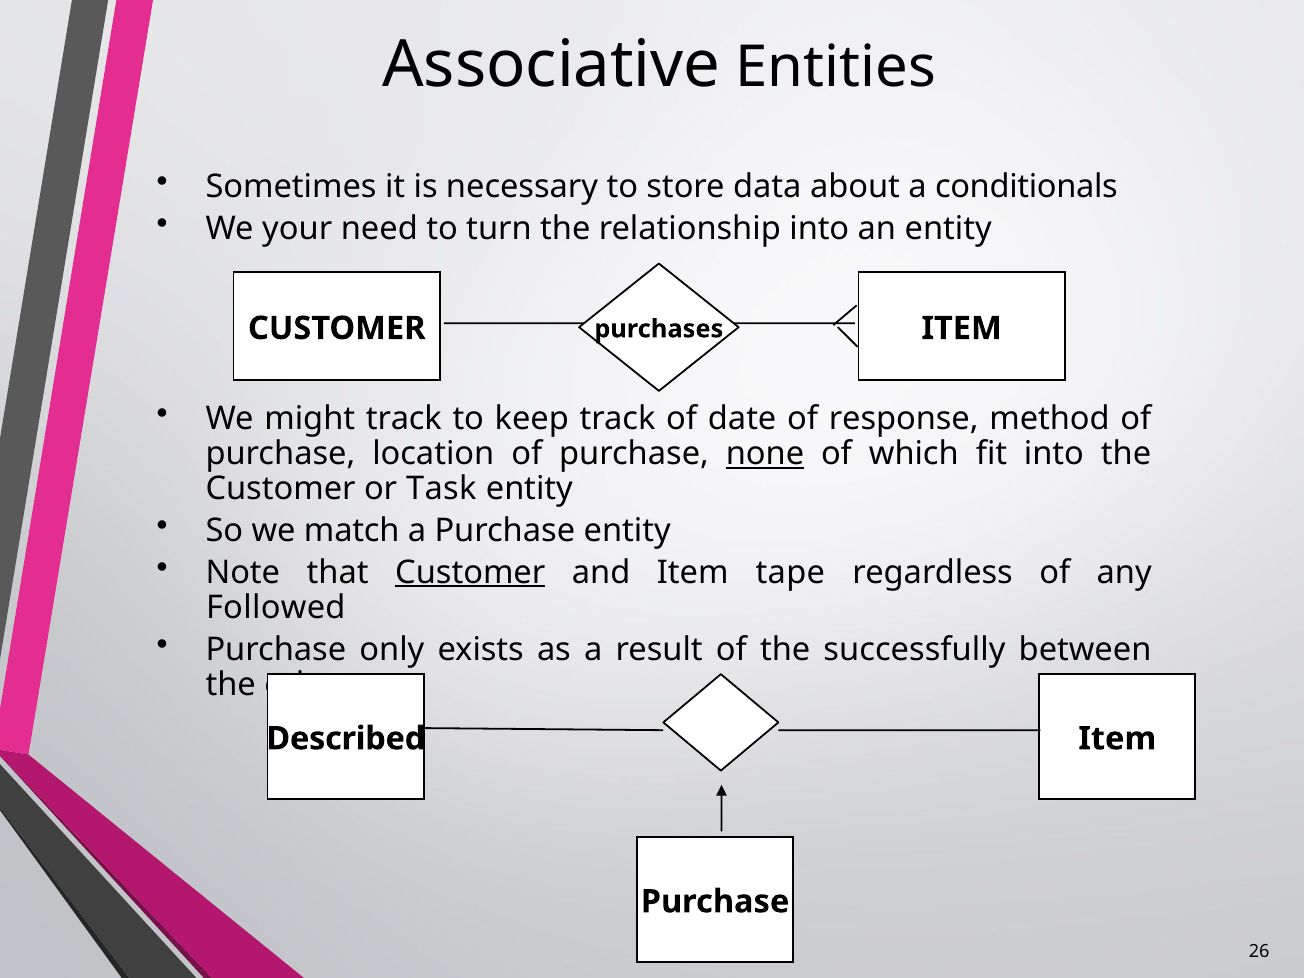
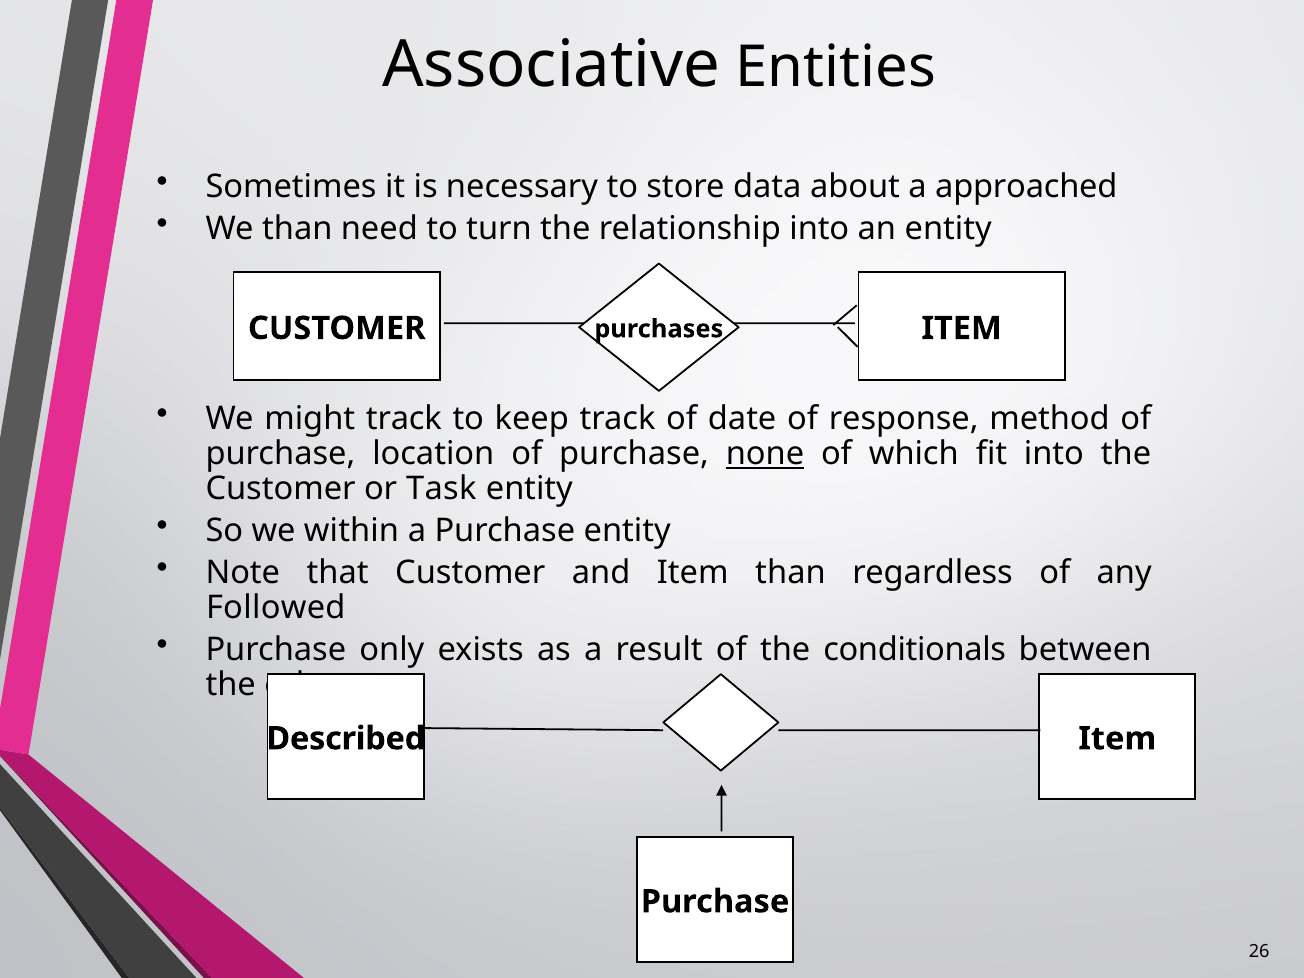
conditionals: conditionals -> approached
We your: your -> than
match: match -> within
Customer at (470, 572) underline: present -> none
Item tape: tape -> than
successfully: successfully -> conditionals
